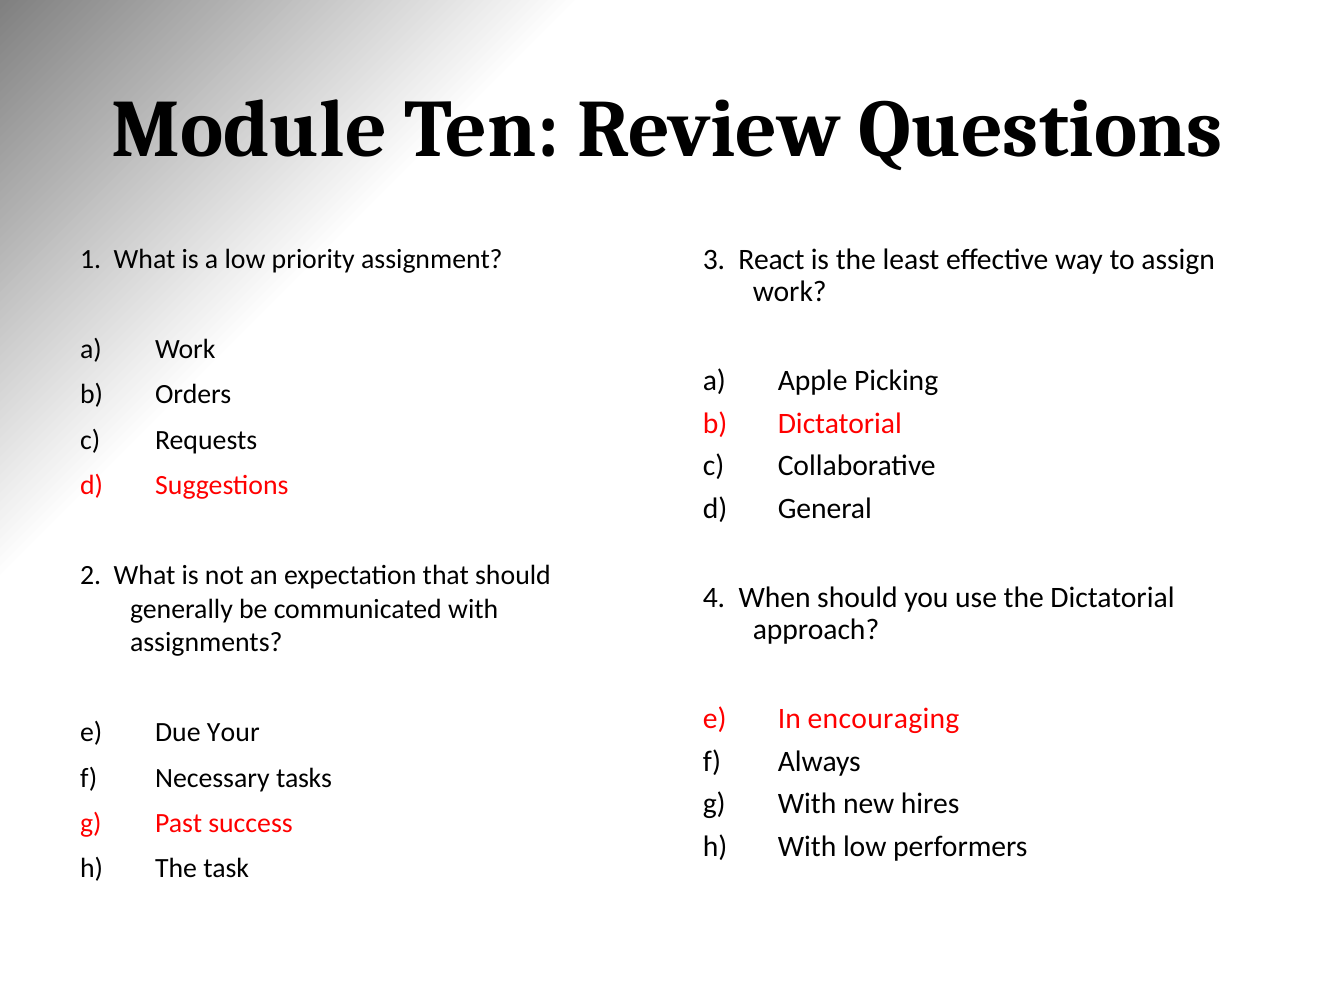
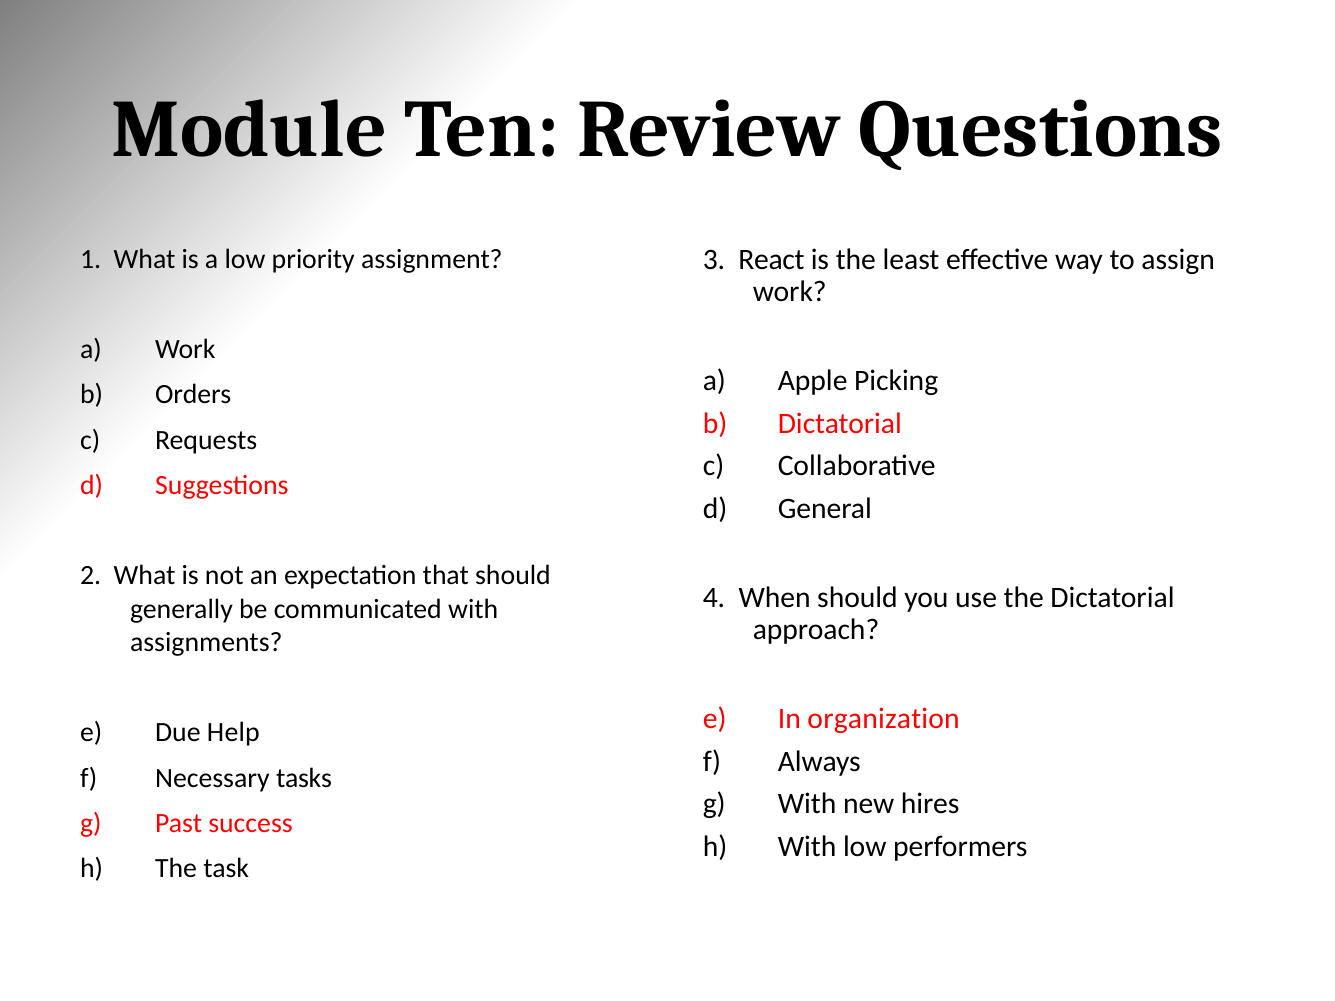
encouraging: encouraging -> organization
Your: Your -> Help
